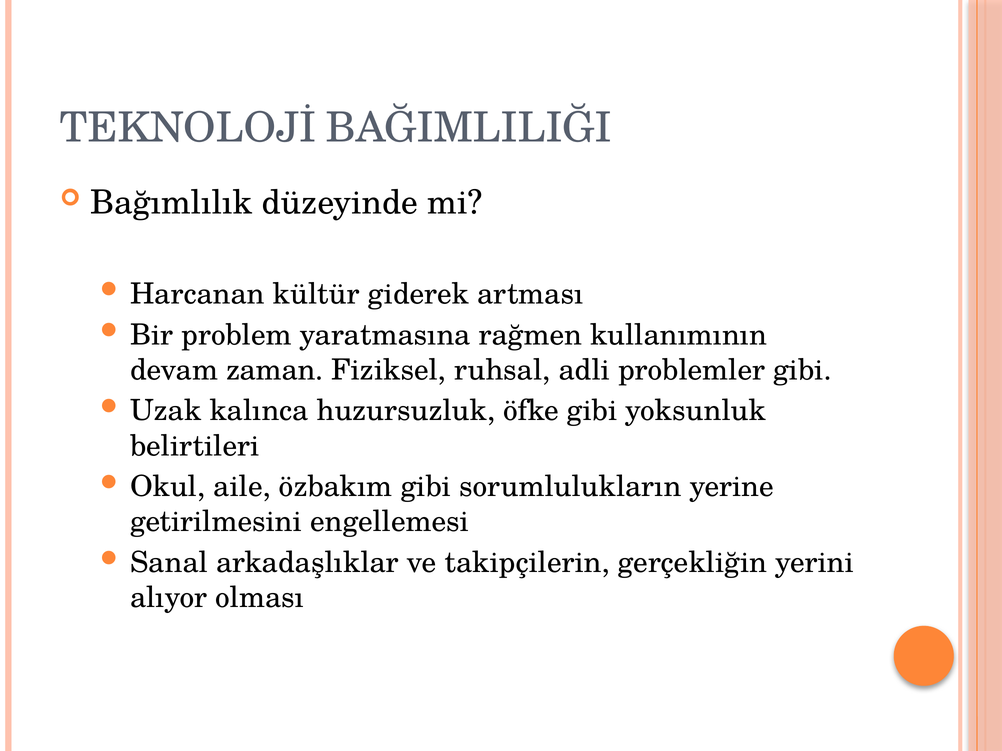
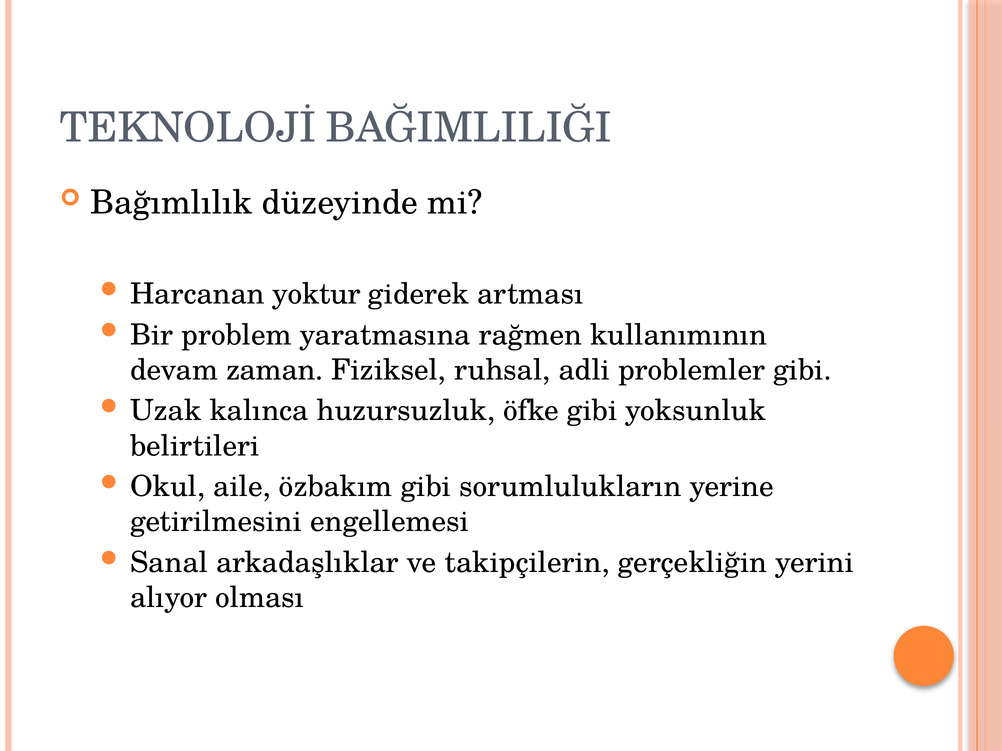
kültür: kültür -> yoktur
